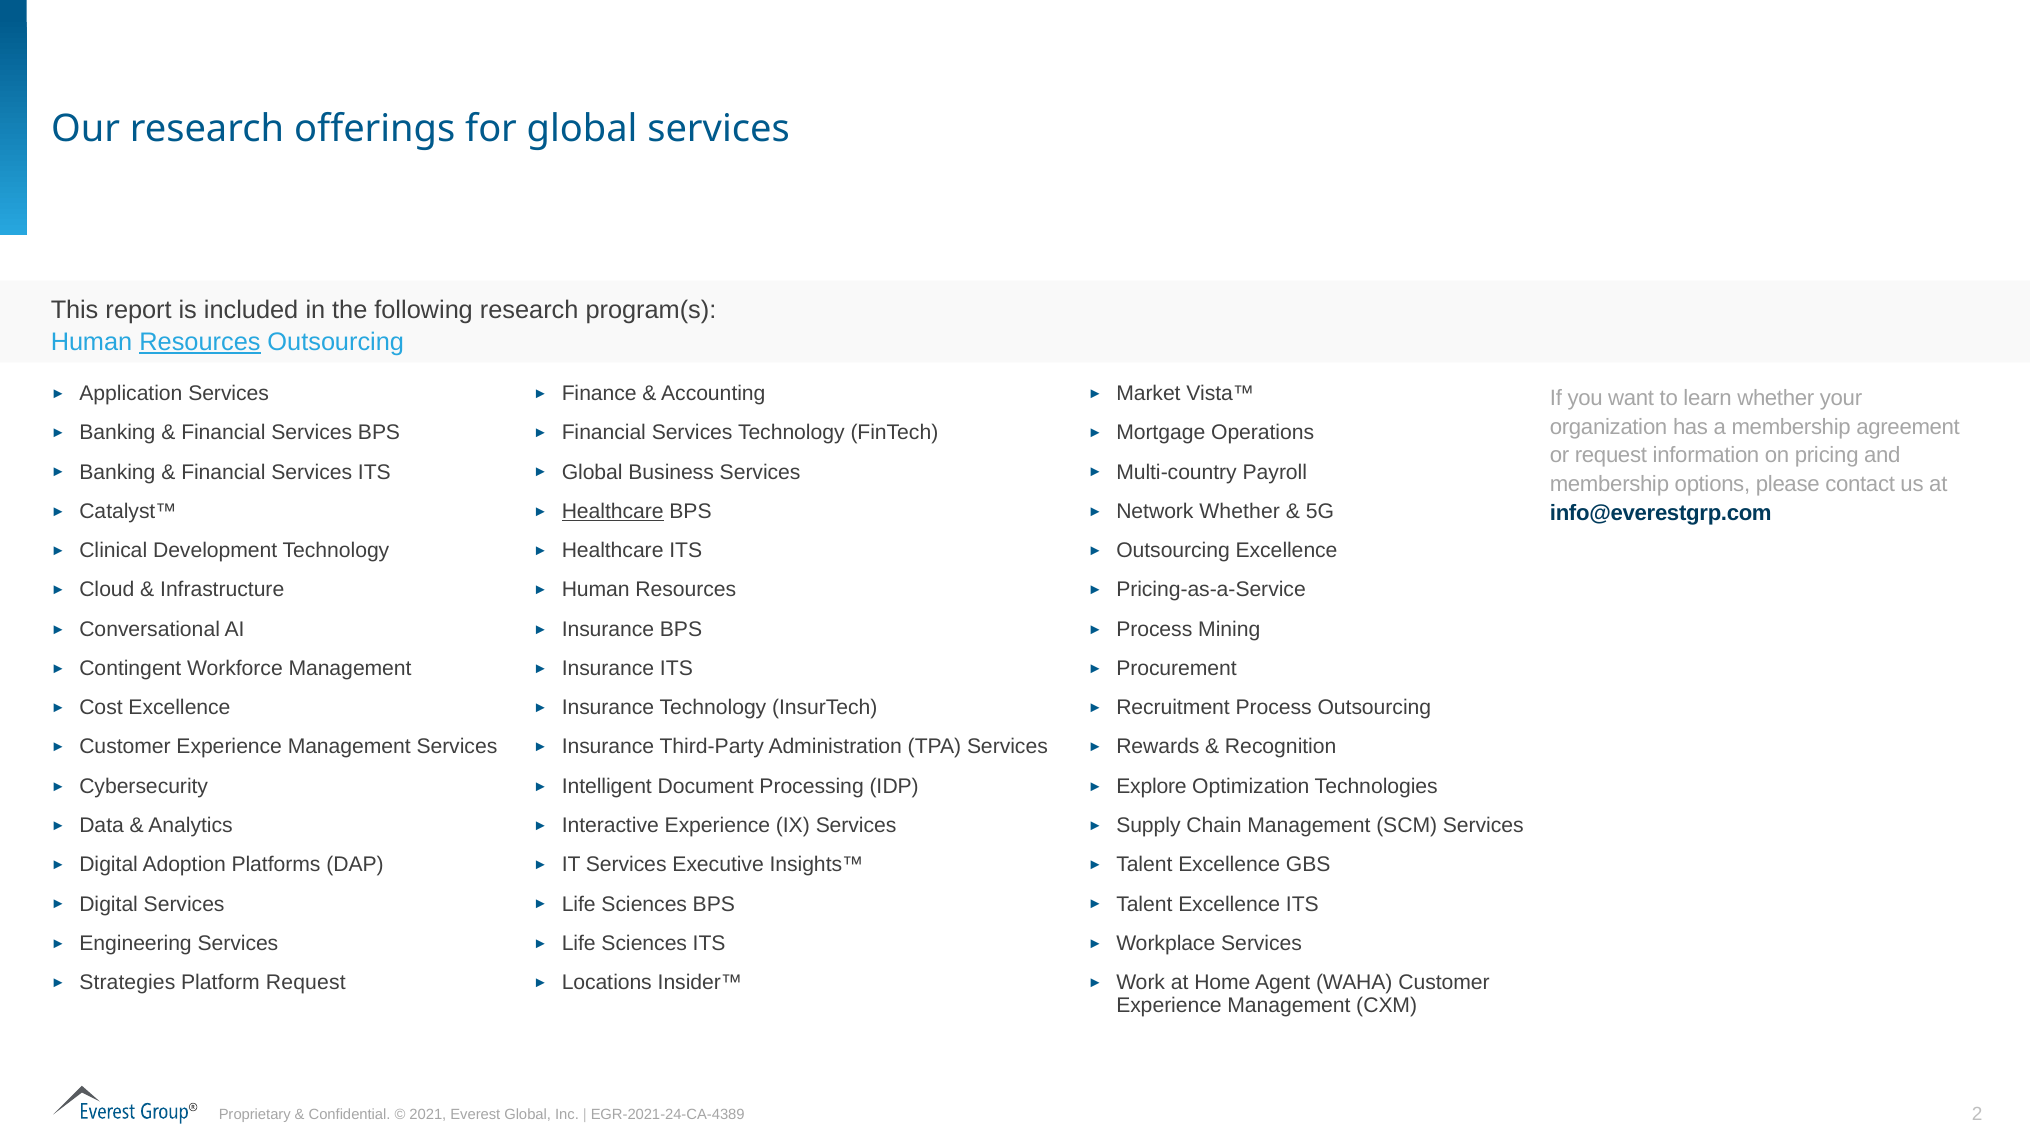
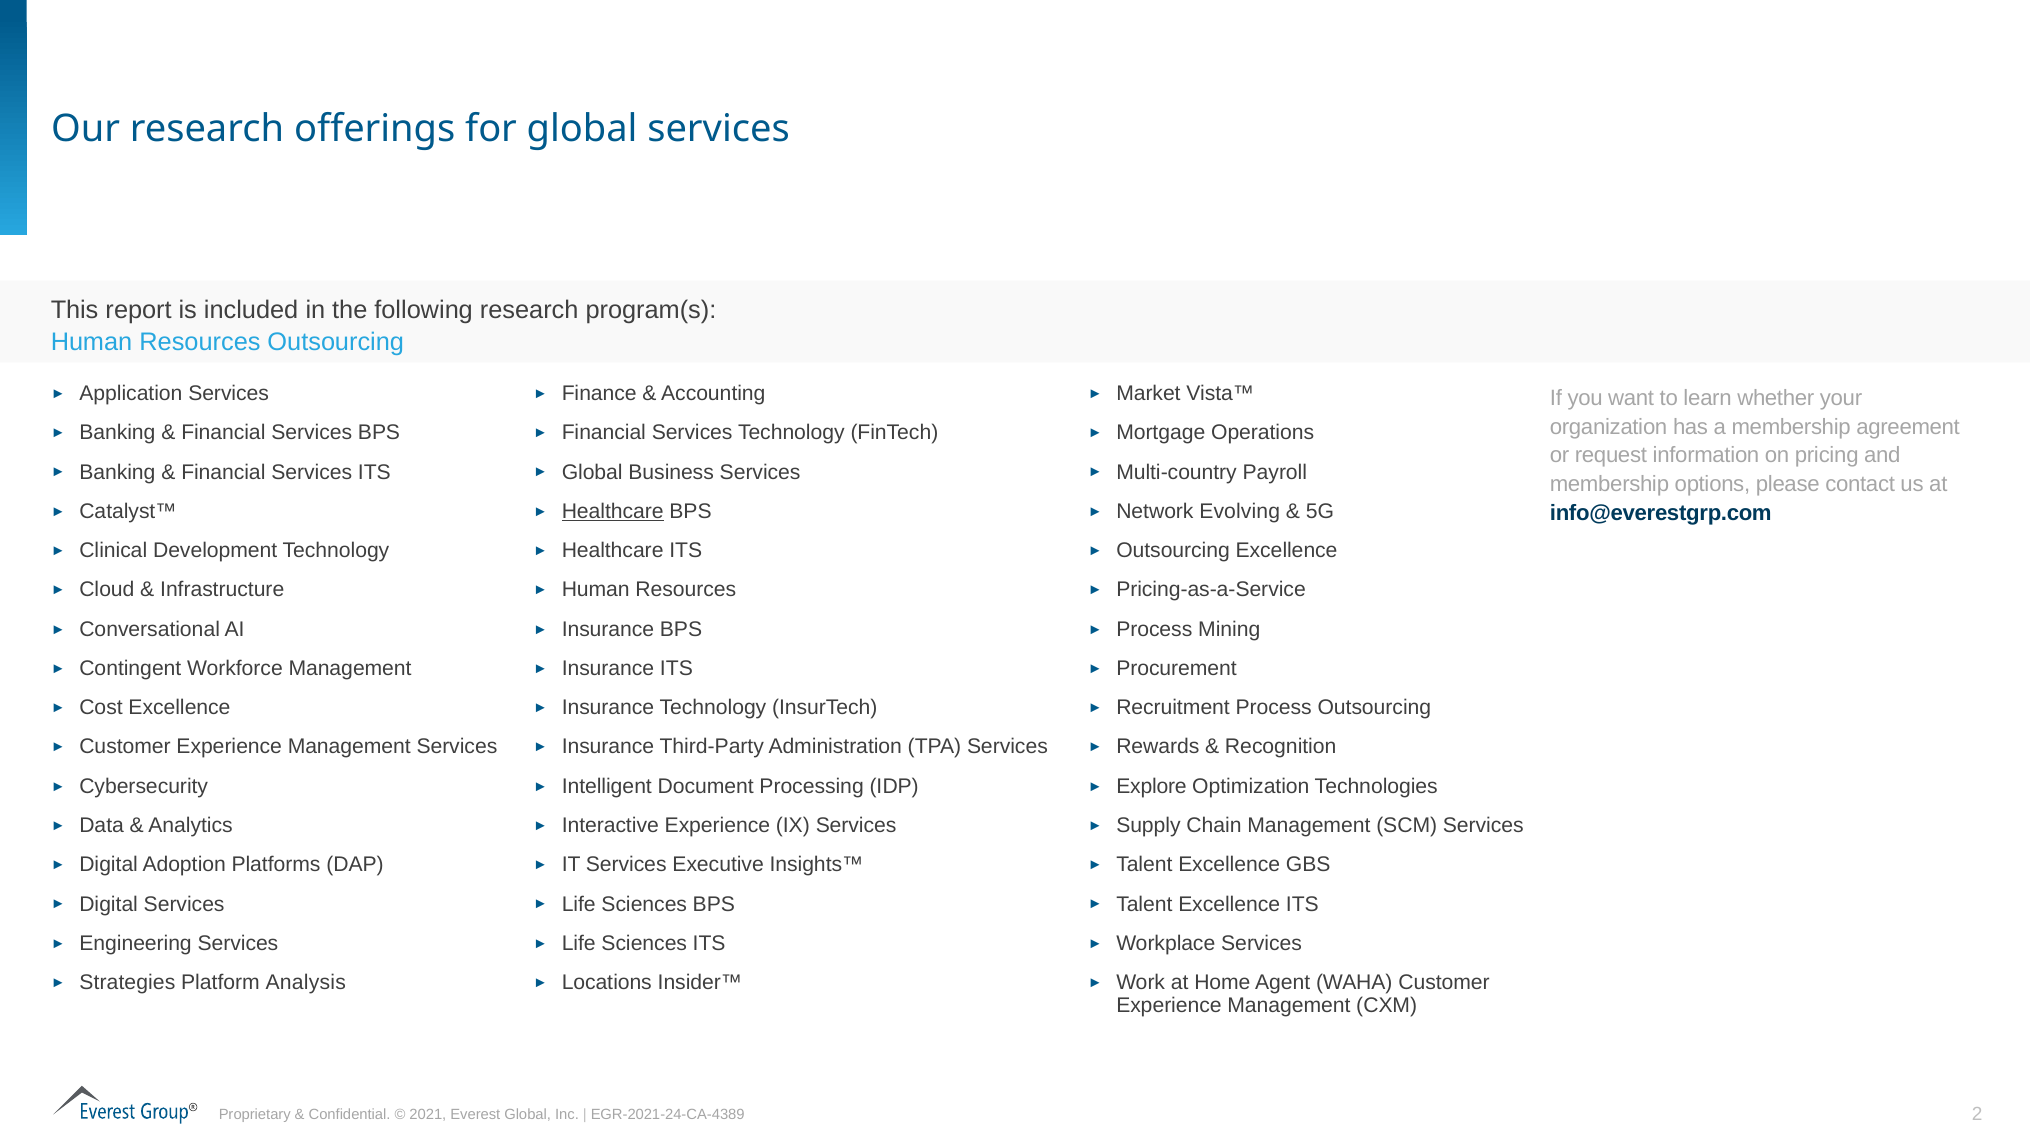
Resources at (200, 342) underline: present -> none
Network Whether: Whether -> Evolving
Platform Request: Request -> Analysis
